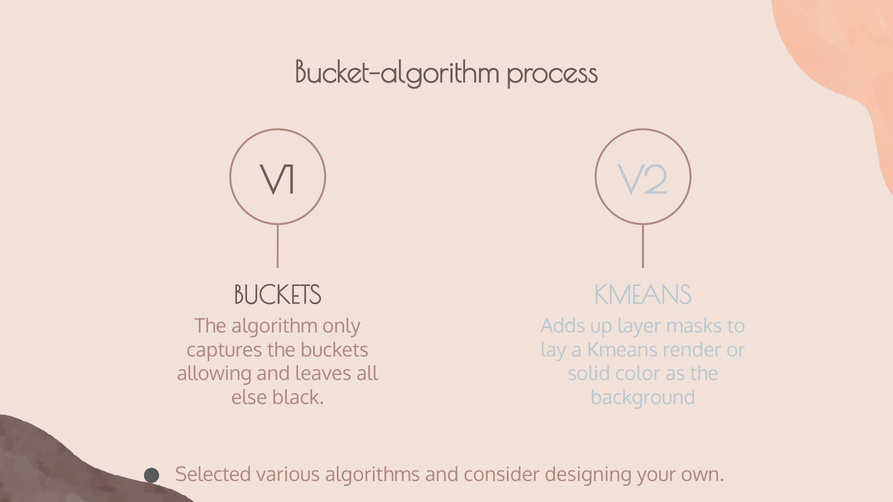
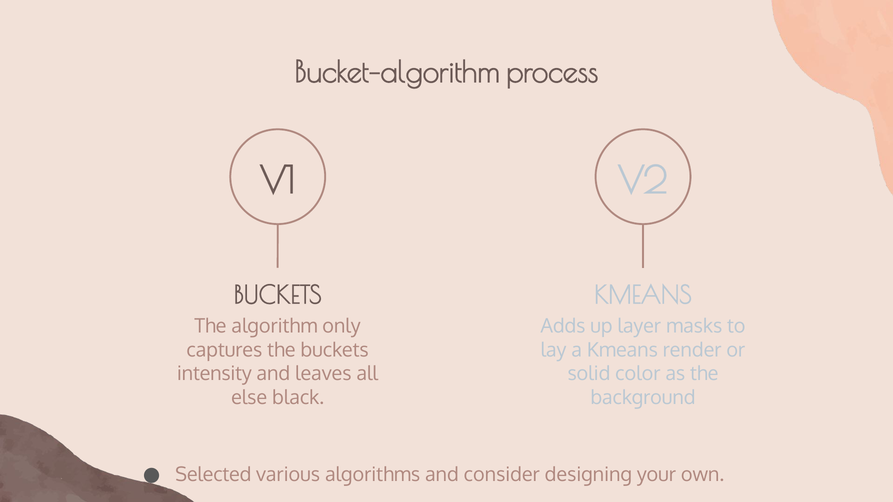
allowing: allowing -> intensity
